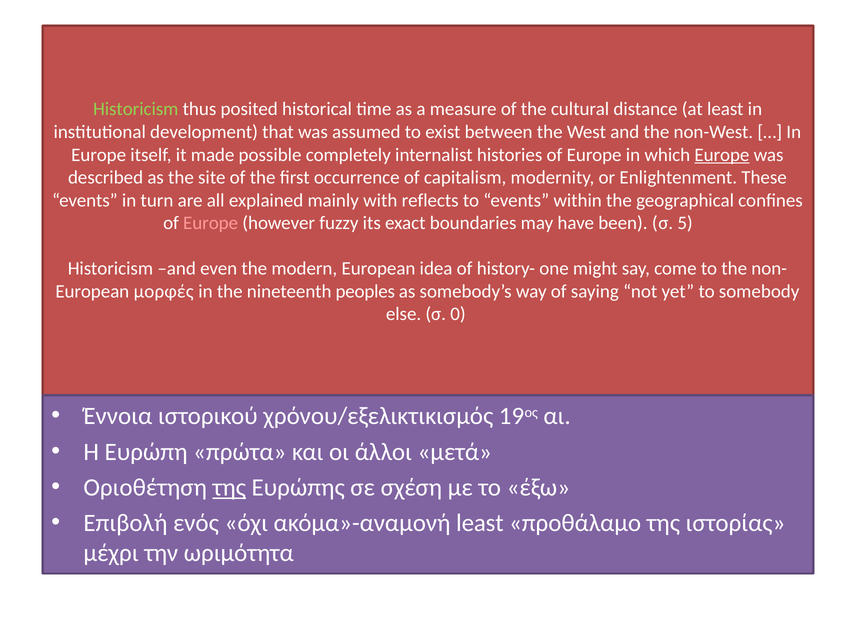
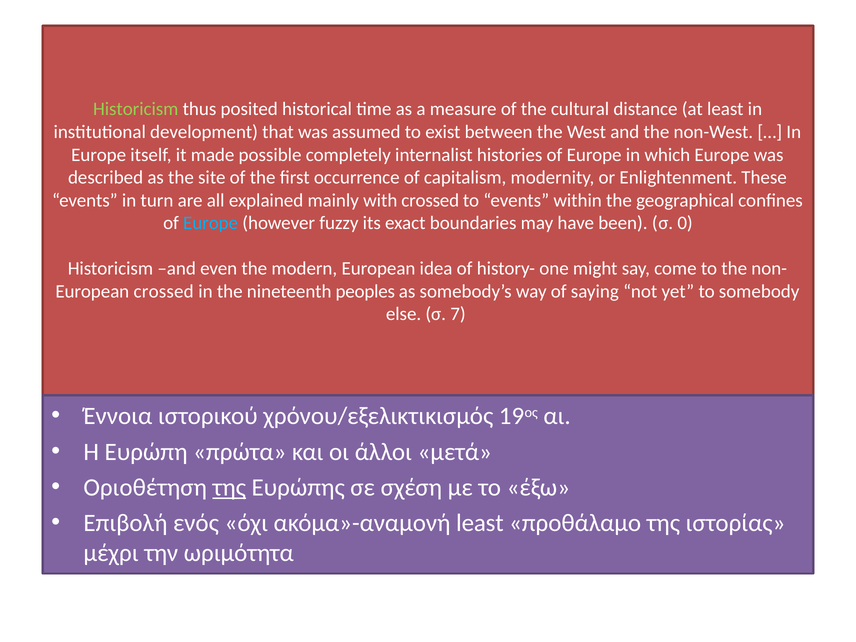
Europe at (722, 155) underline: present -> none
with reflects: reflects -> crossed
Europe at (211, 223) colour: pink -> light blue
5: 5 -> 0
European μορφές: μορφές -> crossed
0: 0 -> 7
